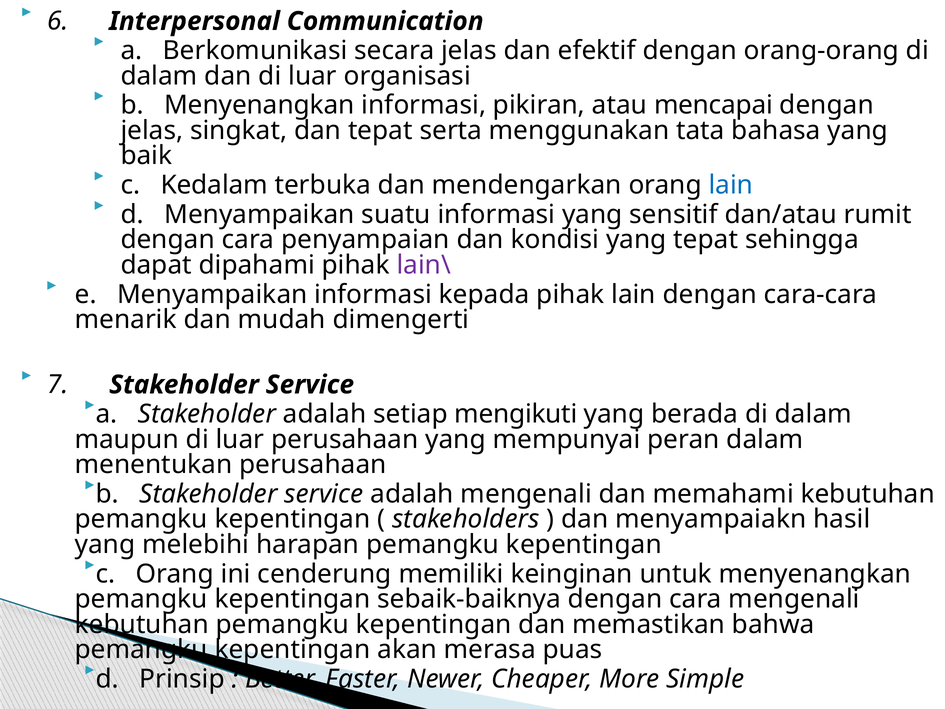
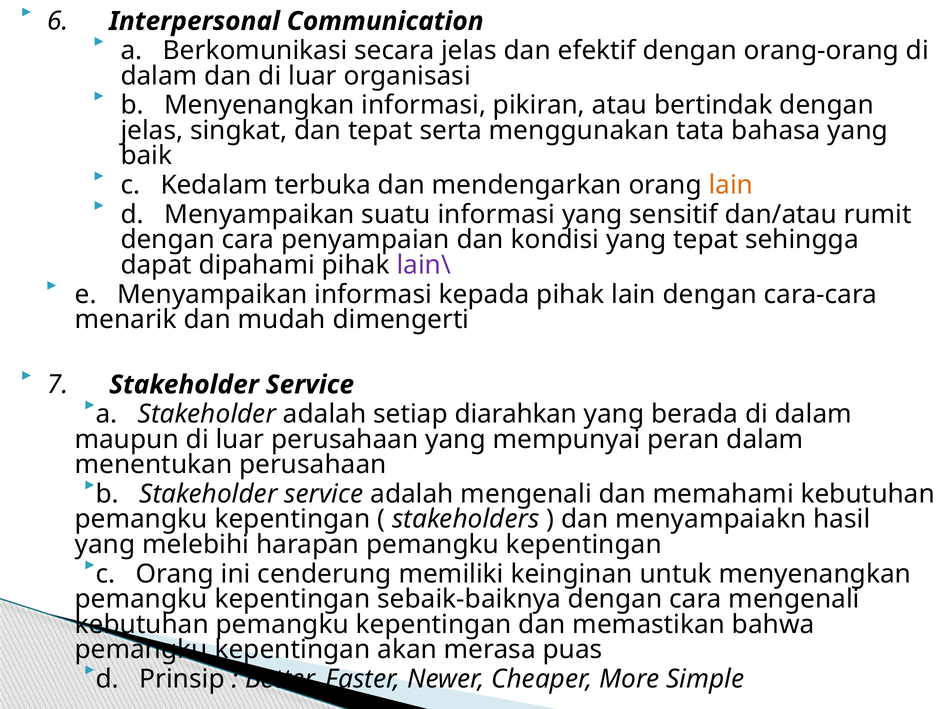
mencapai: mencapai -> bertindak
lain at (731, 185) colour: blue -> orange
mengikuti: mengikuti -> diarahkan
